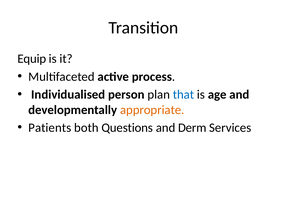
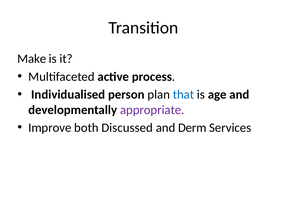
Equip: Equip -> Make
appropriate colour: orange -> purple
Patients: Patients -> Improve
Questions: Questions -> Discussed
